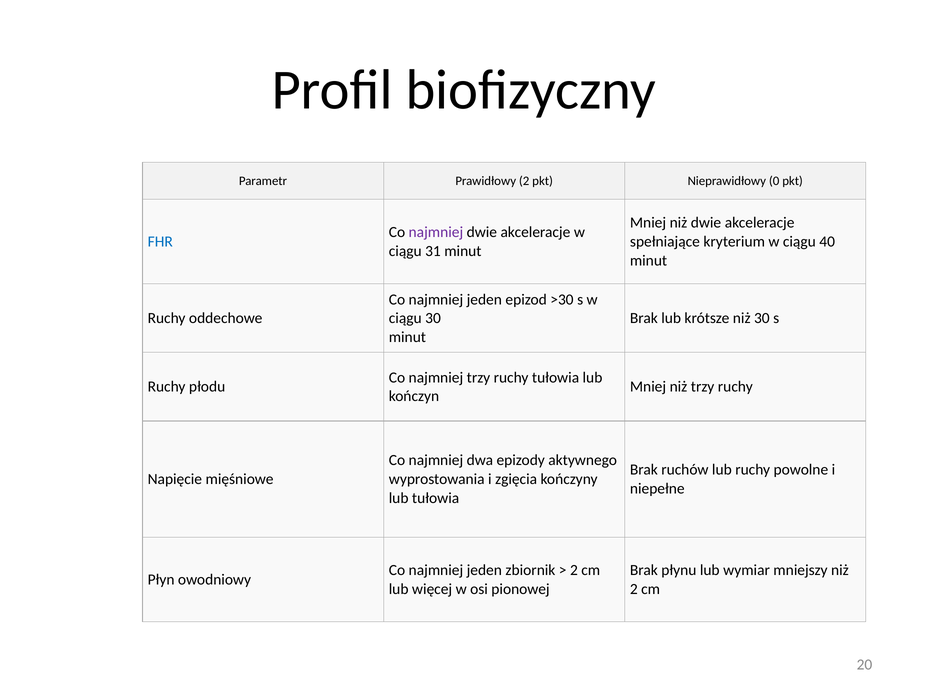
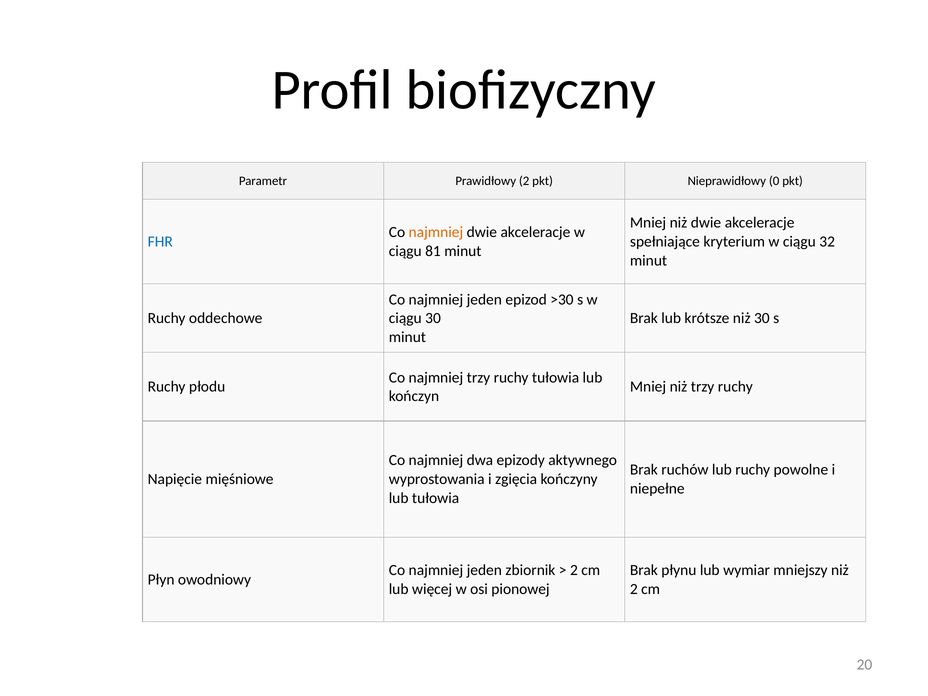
najmniej at (436, 232) colour: purple -> orange
40: 40 -> 32
31: 31 -> 81
